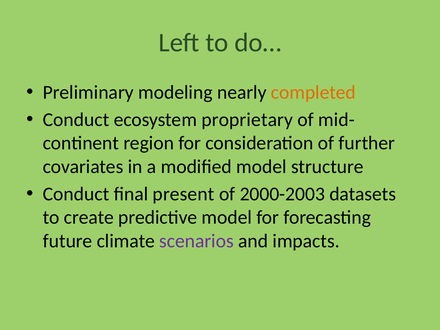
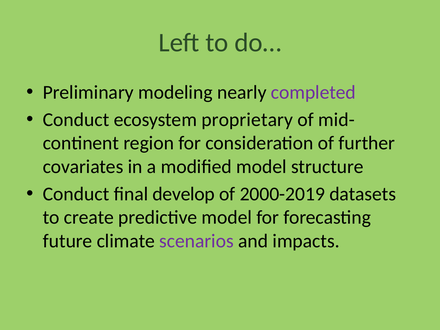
completed colour: orange -> purple
present: present -> develop
2000-2003: 2000-2003 -> 2000-2019
